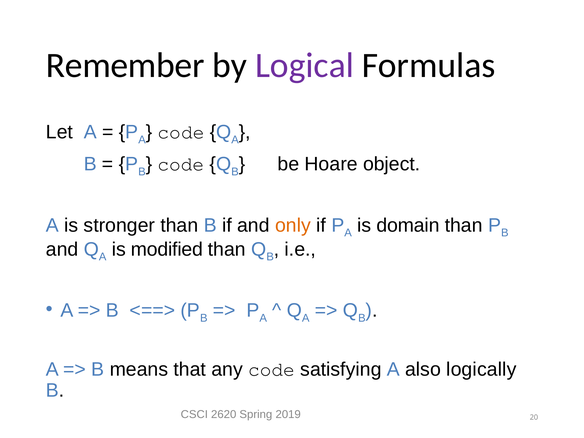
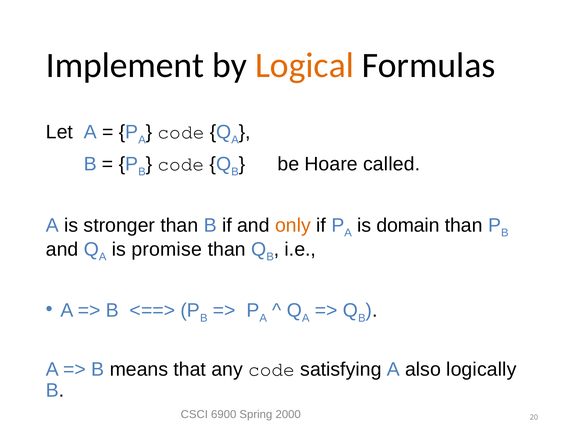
Remember: Remember -> Implement
Logical colour: purple -> orange
object: object -> called
modified: modified -> promise
2620: 2620 -> 6900
2019: 2019 -> 2000
